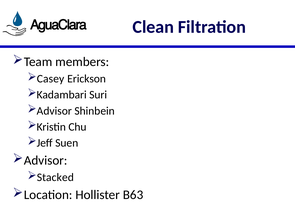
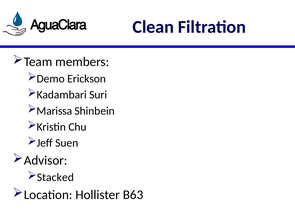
Casey: Casey -> Demo
Advisor at (54, 111): Advisor -> Marissa
